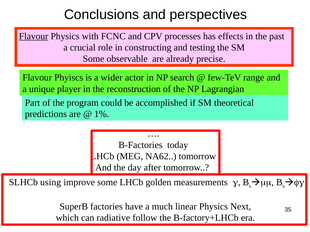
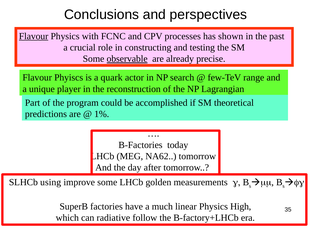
effects: effects -> shown
observable underline: none -> present
wider: wider -> quark
Next: Next -> High
